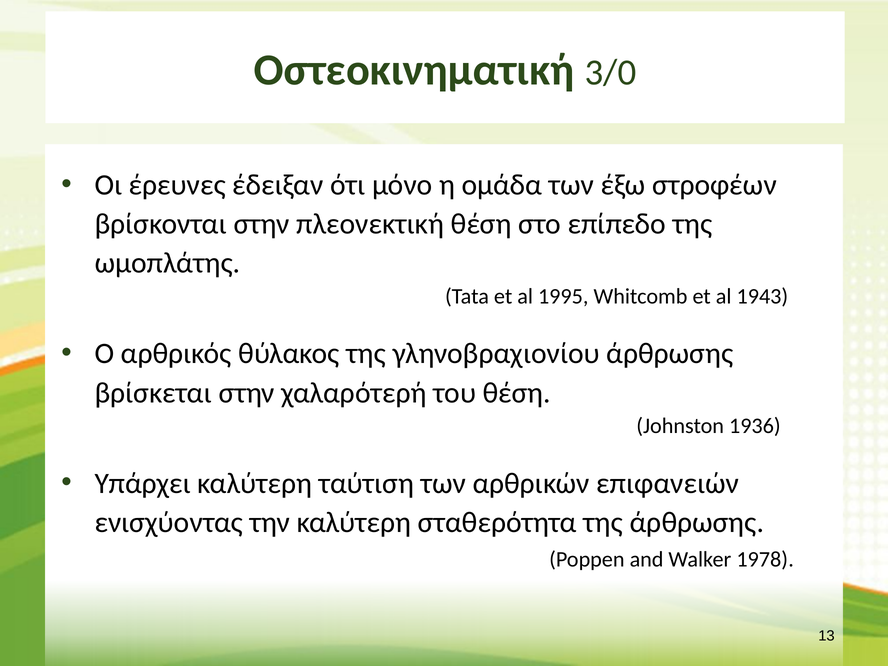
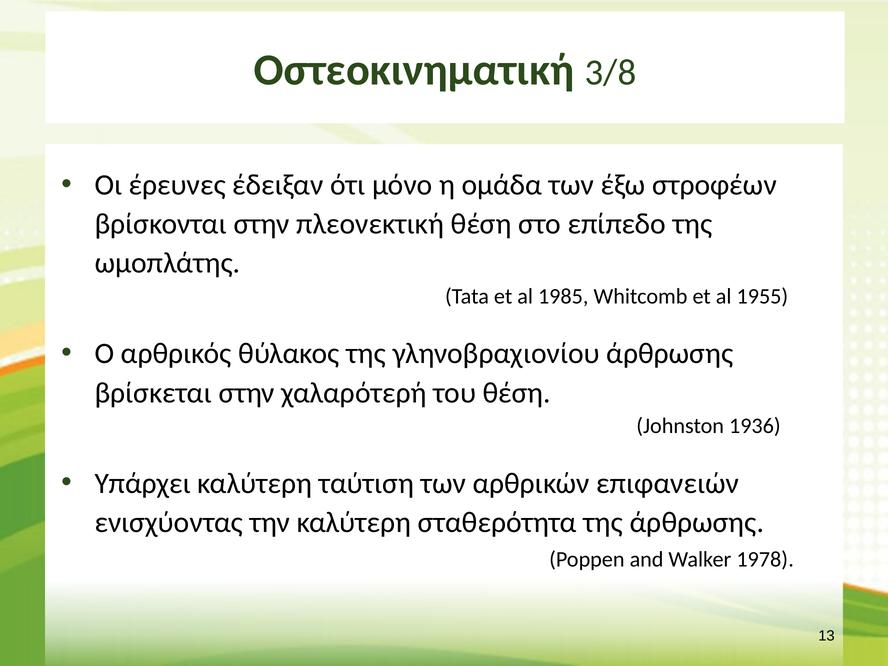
3/0: 3/0 -> 3/8
1995: 1995 -> 1985
1943: 1943 -> 1955
